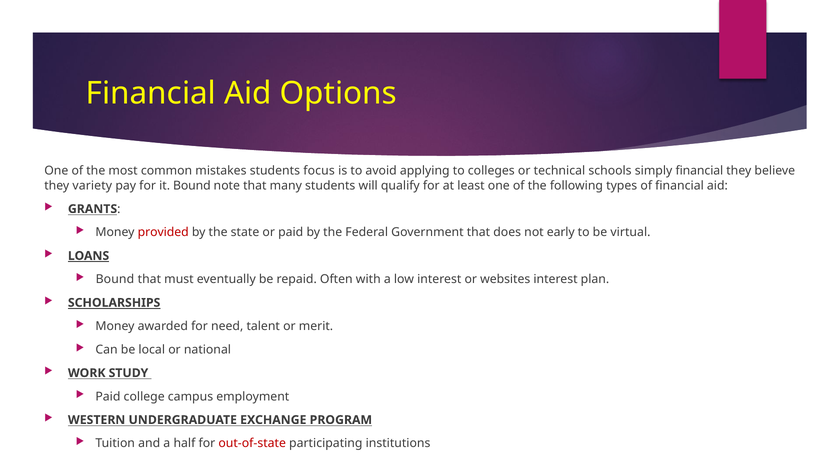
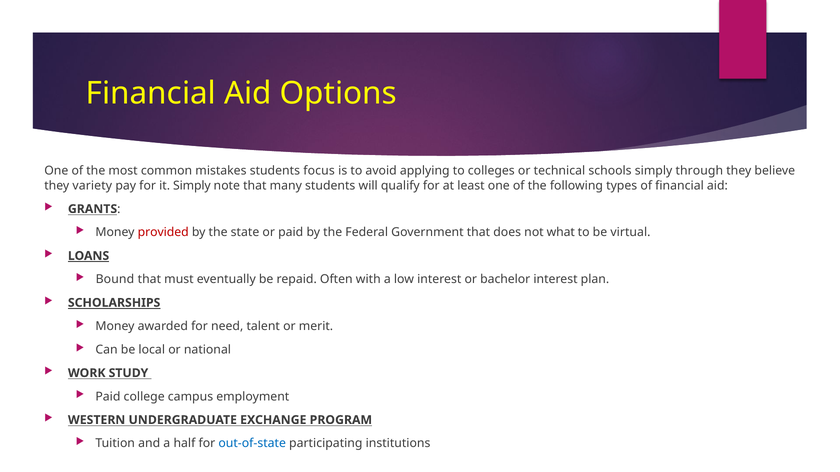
simply financial: financial -> through
it Bound: Bound -> Simply
early: early -> what
websites: websites -> bachelor
out-of-state colour: red -> blue
